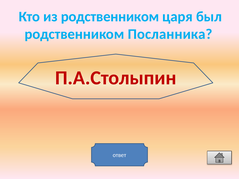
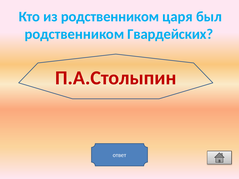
Посланника: Посланника -> Гвардейских
